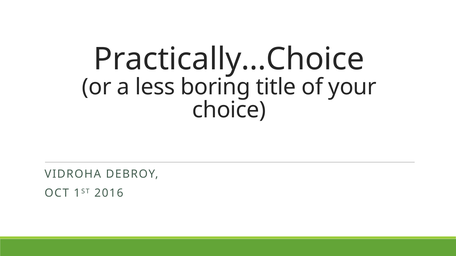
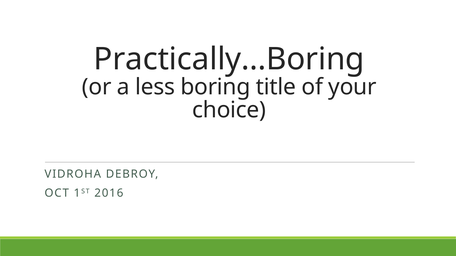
Practically...Choice: Practically...Choice -> Practically...Boring
